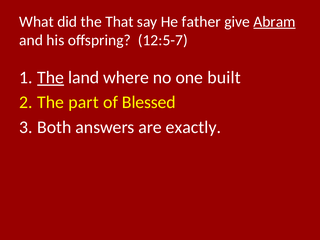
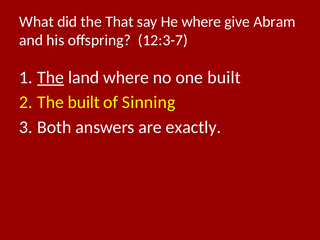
He father: father -> where
Abram underline: present -> none
12:5-7: 12:5-7 -> 12:3-7
The part: part -> built
Blessed: Blessed -> Sinning
